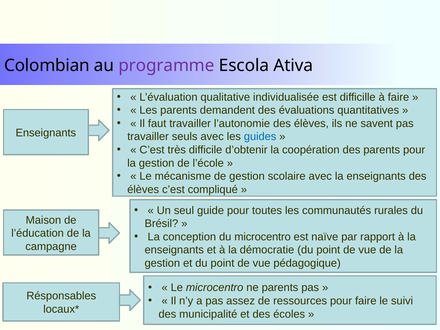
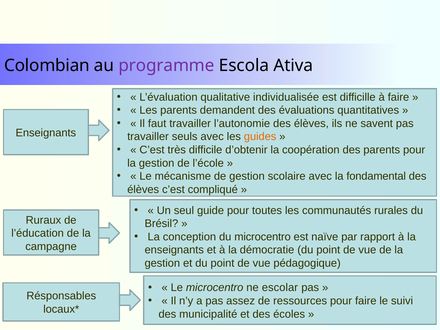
guides colour: blue -> orange
avec la enseignants: enseignants -> fondamental
Maison: Maison -> Ruraux
ne parents: parents -> escolar
